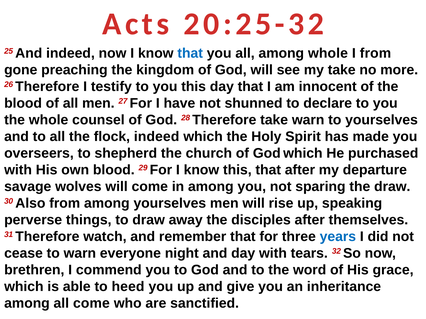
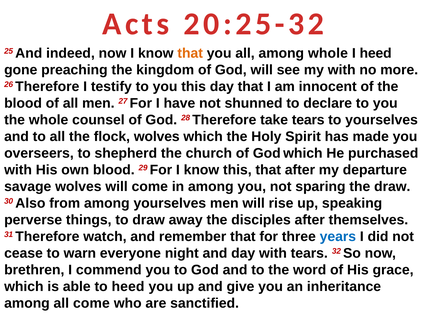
that at (190, 53) colour: blue -> orange
I from: from -> heed
my take: take -> with
take warn: warn -> tears
flock indeed: indeed -> wolves
